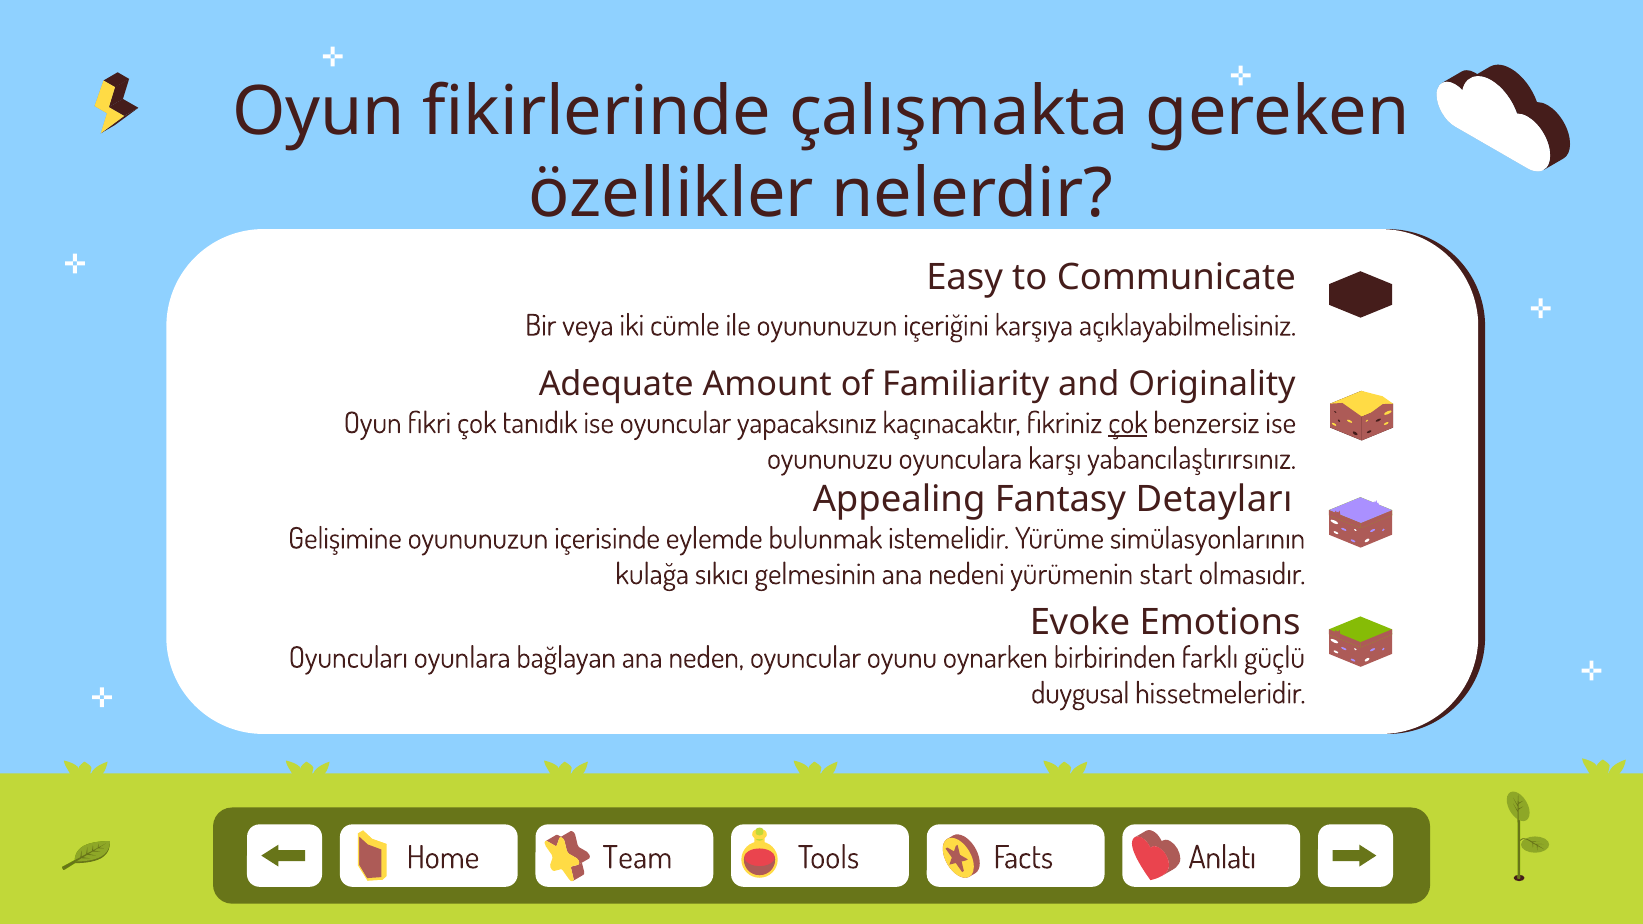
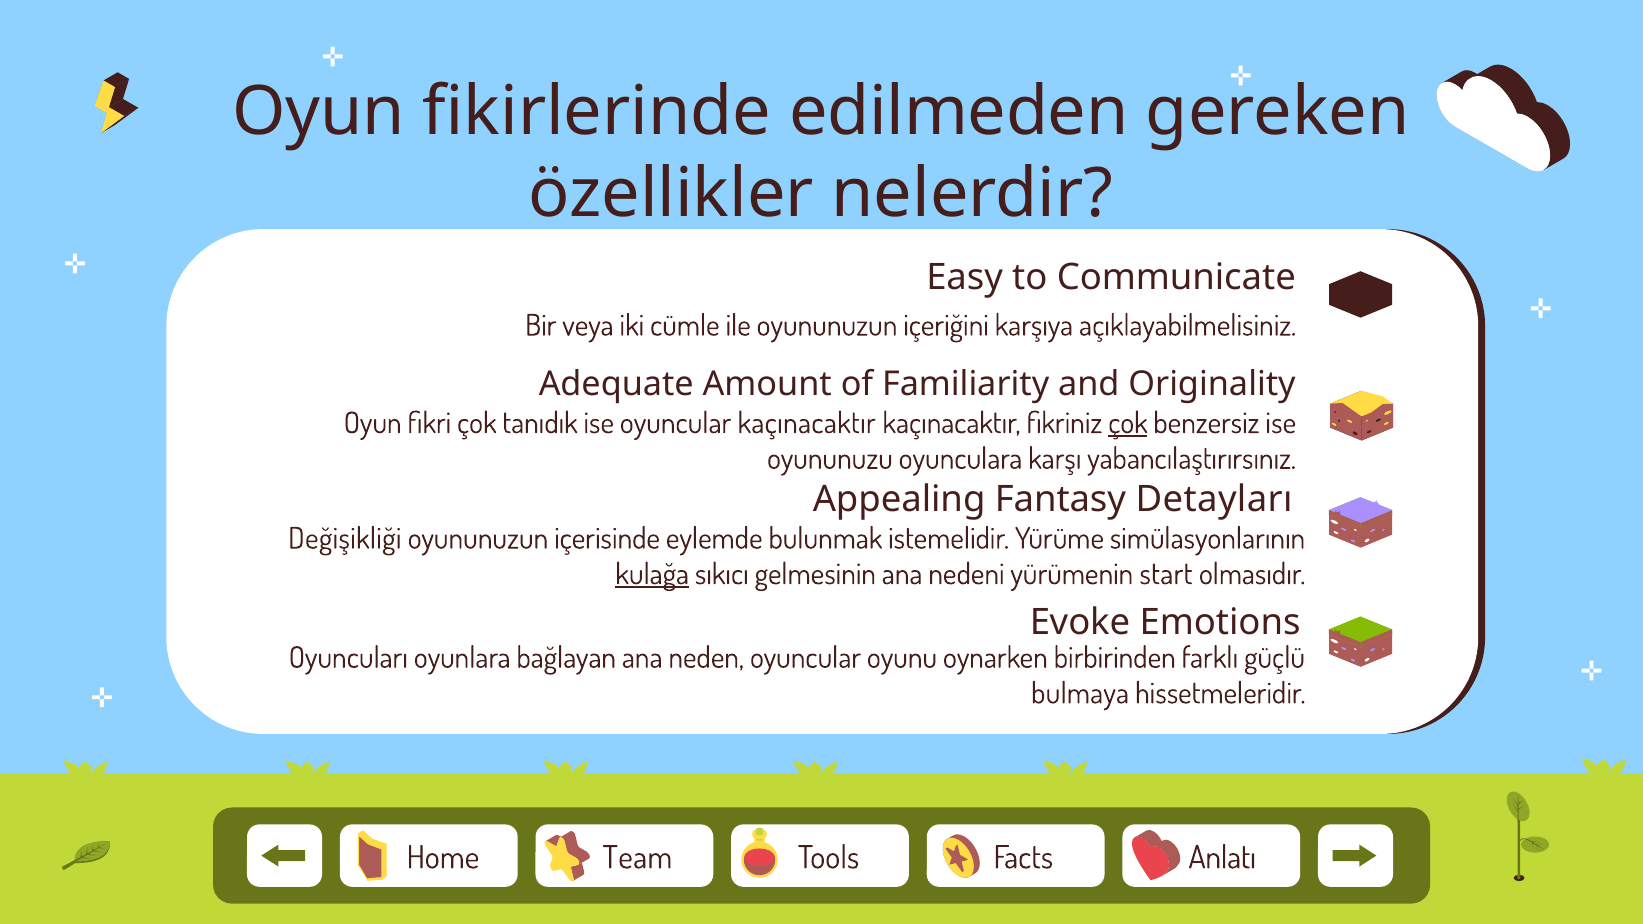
çalışmakta: çalışmakta -> edilmeden
oyuncular yapacaksınız: yapacaksınız -> kaçınacaktır
Gelişimine: Gelişimine -> Değişikliği
kulağa underline: none -> present
duygusal: duygusal -> bulmaya
